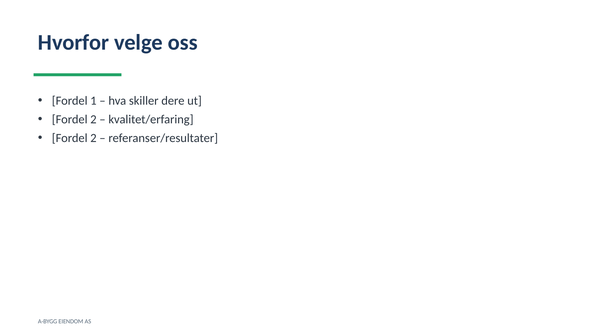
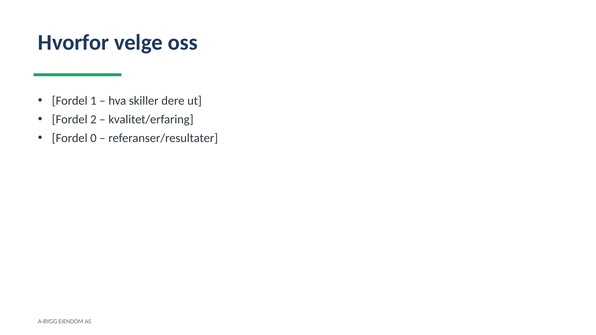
2 at (93, 138): 2 -> 0
